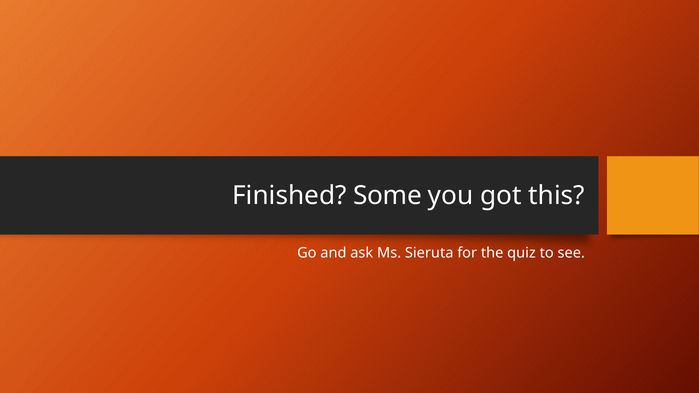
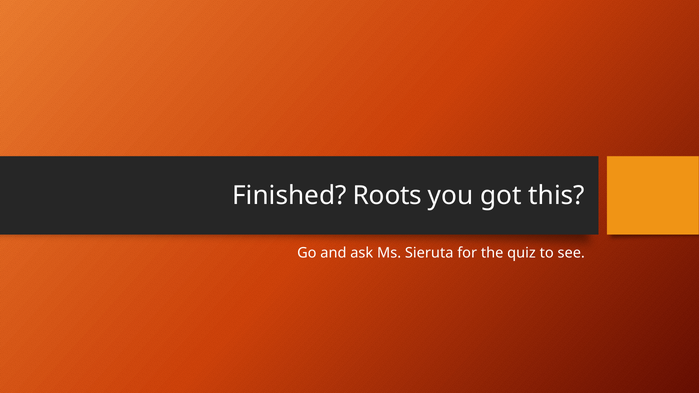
Some: Some -> Roots
